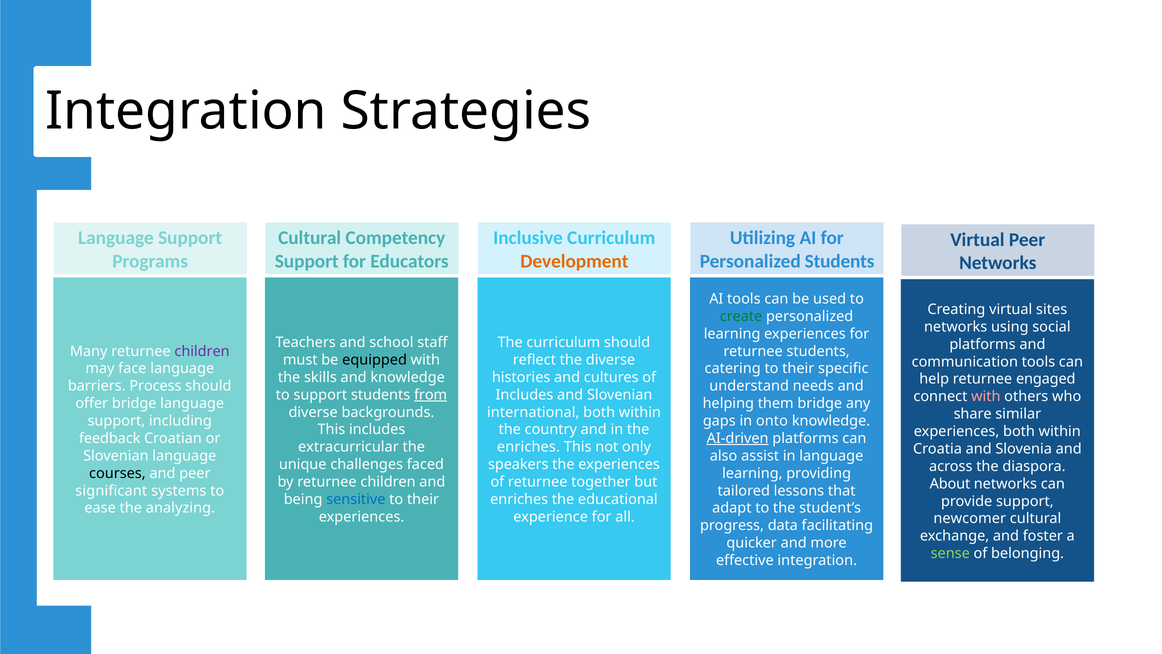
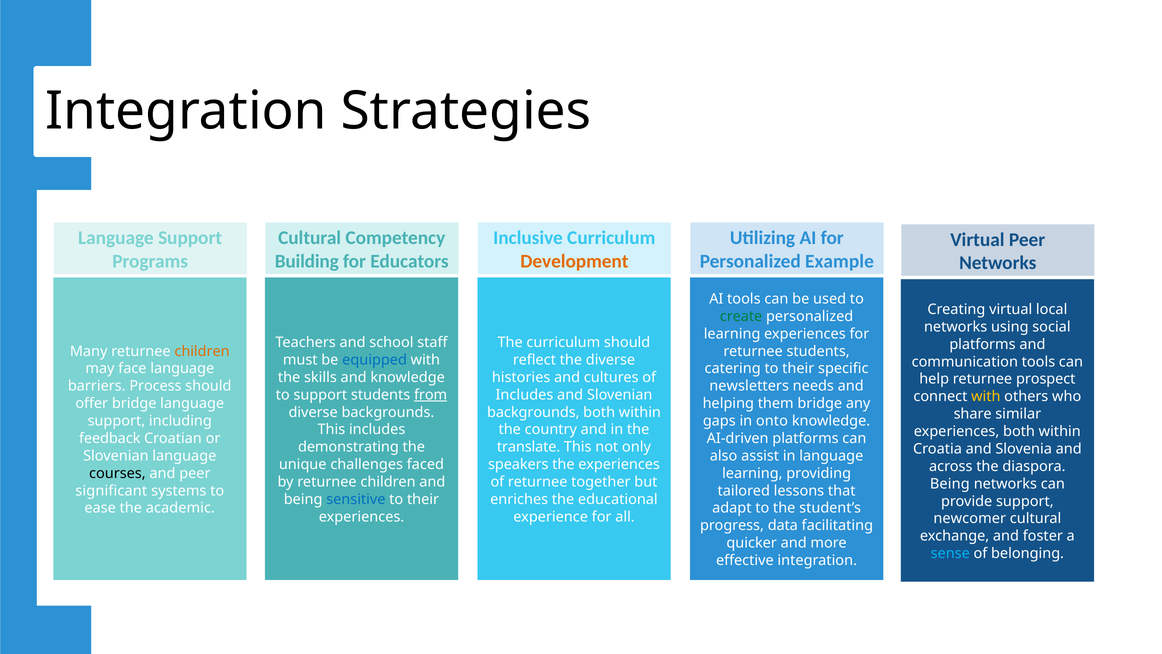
Support at (307, 261): Support -> Building
Personalized Students: Students -> Example
sites: sites -> local
children at (202, 351) colour: purple -> orange
equipped colour: black -> blue
engaged: engaged -> prospect
understand: understand -> newsletters
with at (986, 396) colour: pink -> yellow
international at (533, 412): international -> backgrounds
AI-driven underline: present -> none
extracurricular: extracurricular -> demonstrating
enriches at (528, 447): enriches -> translate
About at (950, 484): About -> Being
analyzing: analyzing -> academic
sense colour: light green -> light blue
